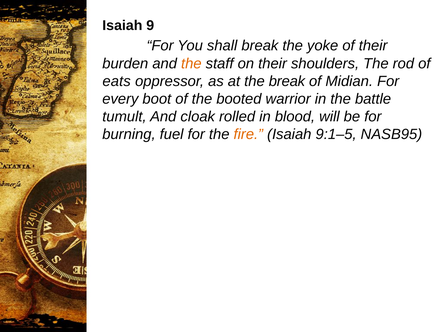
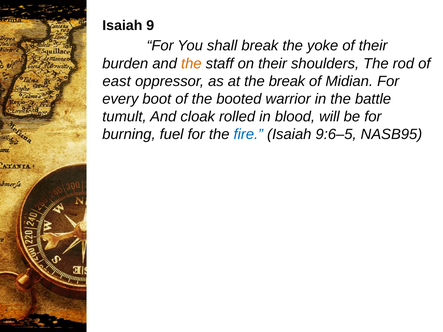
eats: eats -> east
fire colour: orange -> blue
9:1–5: 9:1–5 -> 9:6–5
